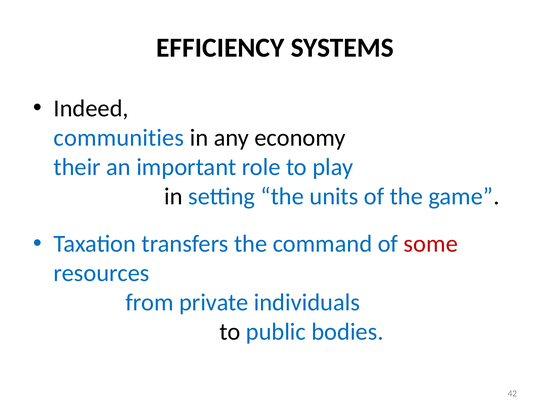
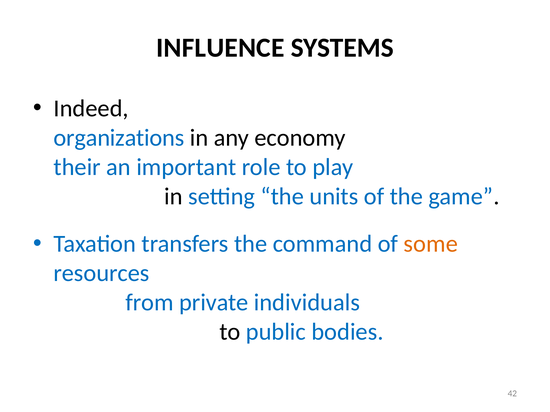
EFFICIENCY: EFFICIENCY -> INFLUENCE
communities: communities -> organizations
some colour: red -> orange
